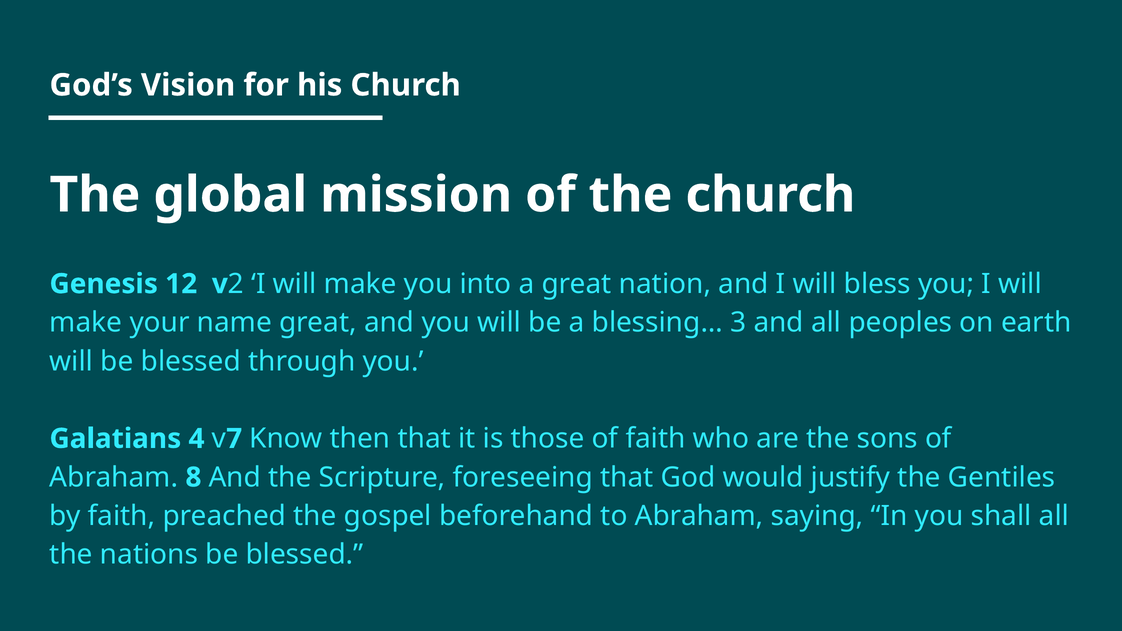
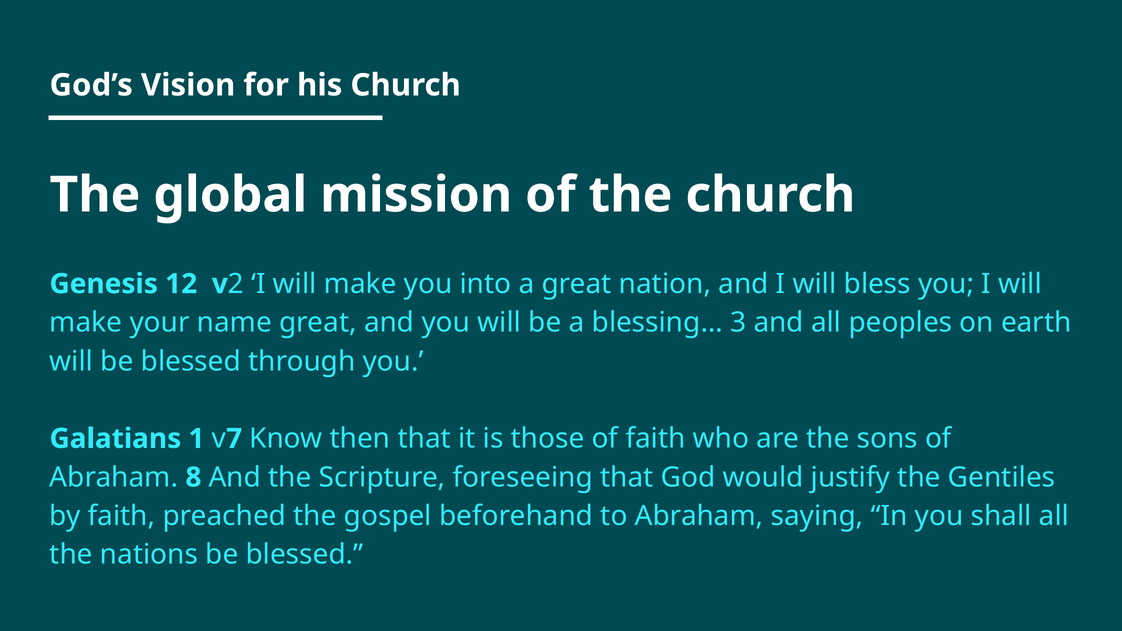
4: 4 -> 1
